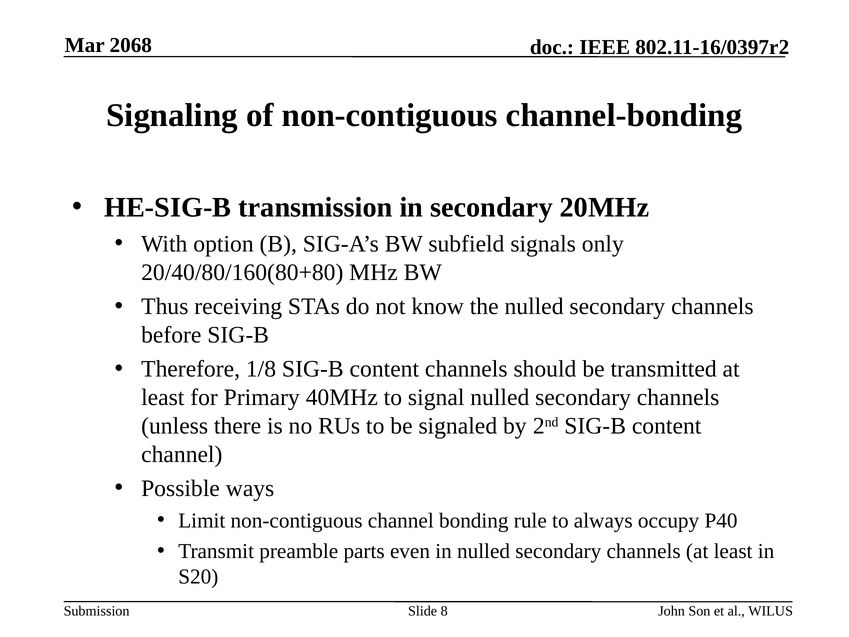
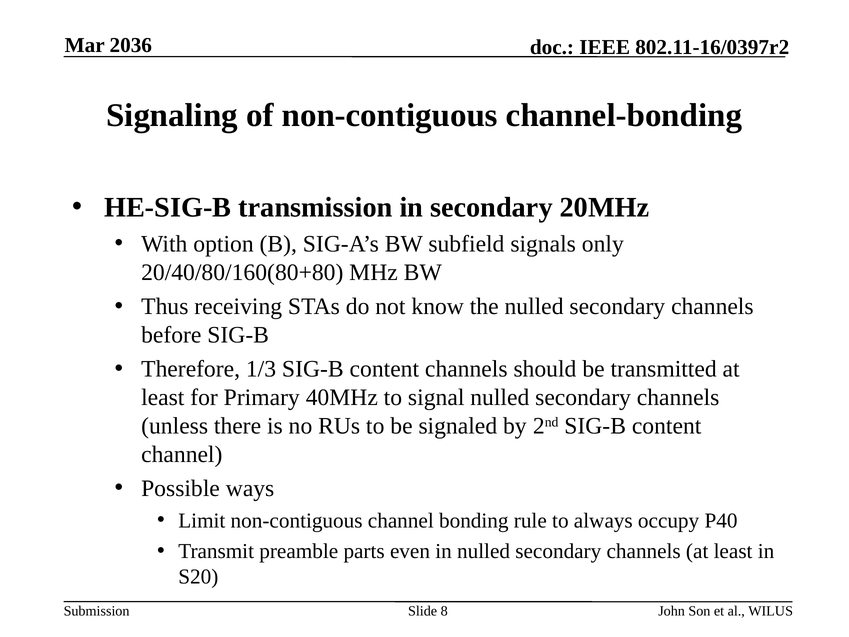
2068: 2068 -> 2036
1/8: 1/8 -> 1/3
